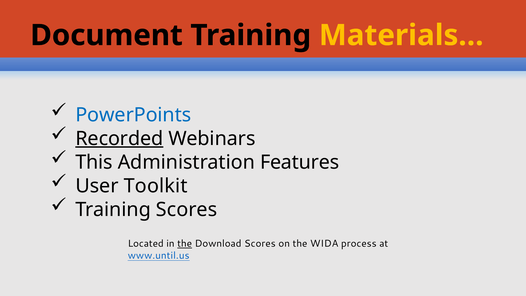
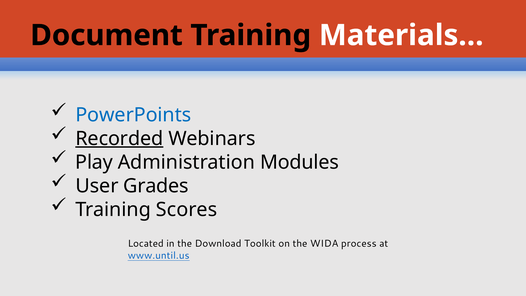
Materials… colour: yellow -> white
This: This -> Play
Features: Features -> Modules
Toolkit: Toolkit -> Grades
the at (185, 244) underline: present -> none
Download Scores: Scores -> Toolkit
